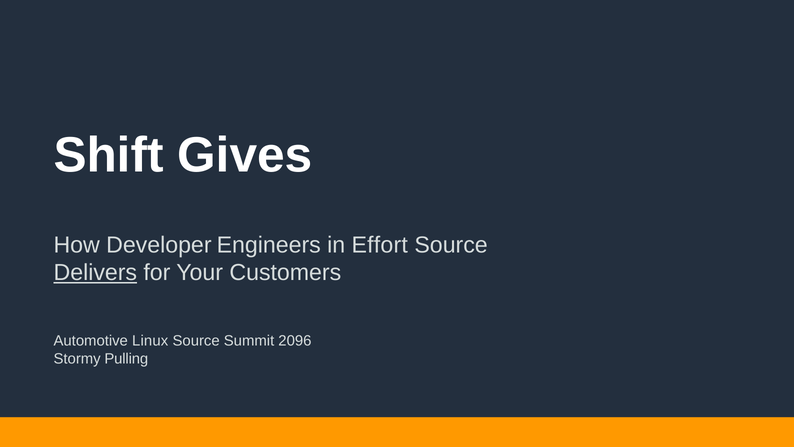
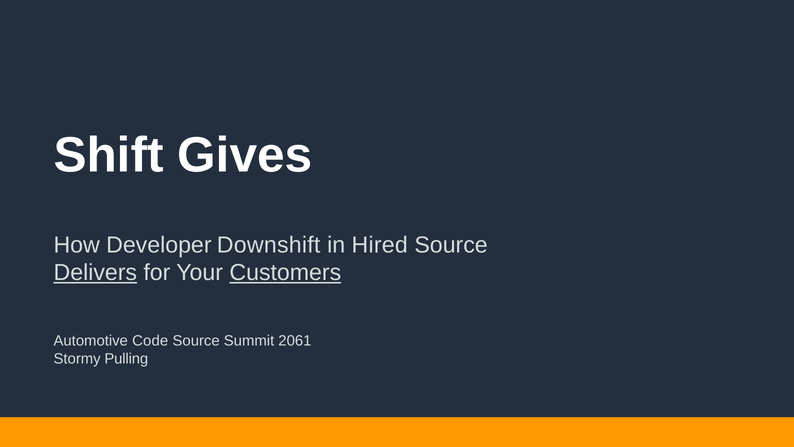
Engineers: Engineers -> Downshift
Effort: Effort -> Hired
Customers underline: none -> present
Linux: Linux -> Code
2096: 2096 -> 2061
